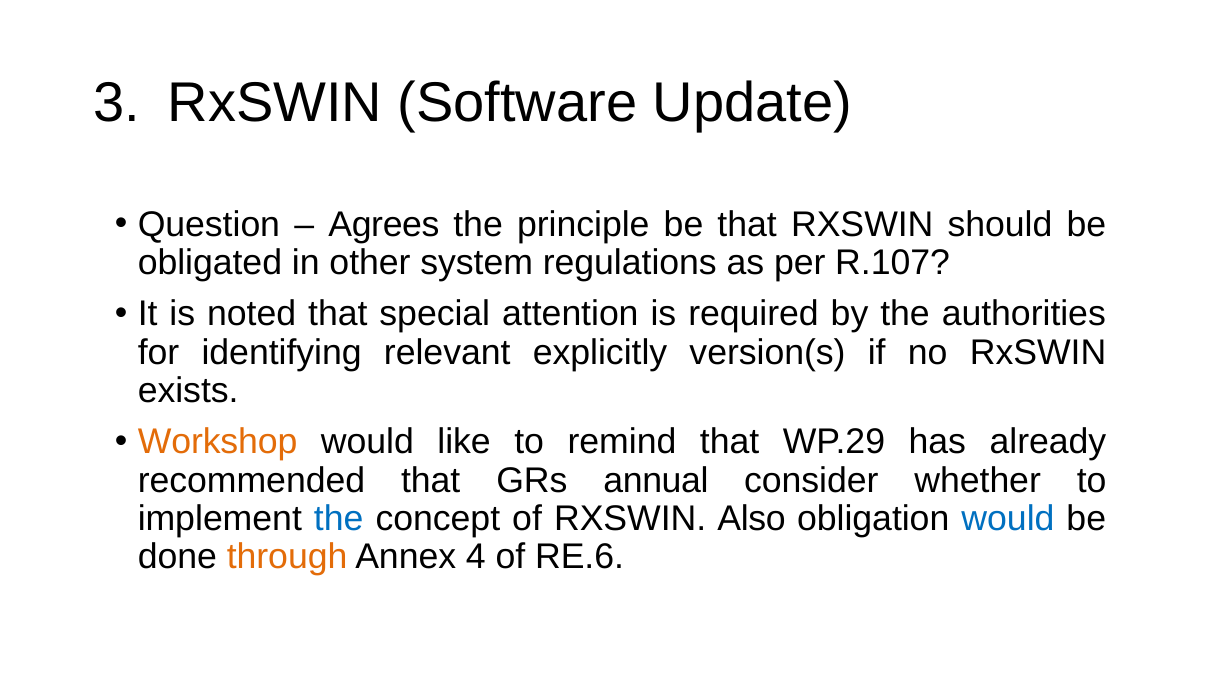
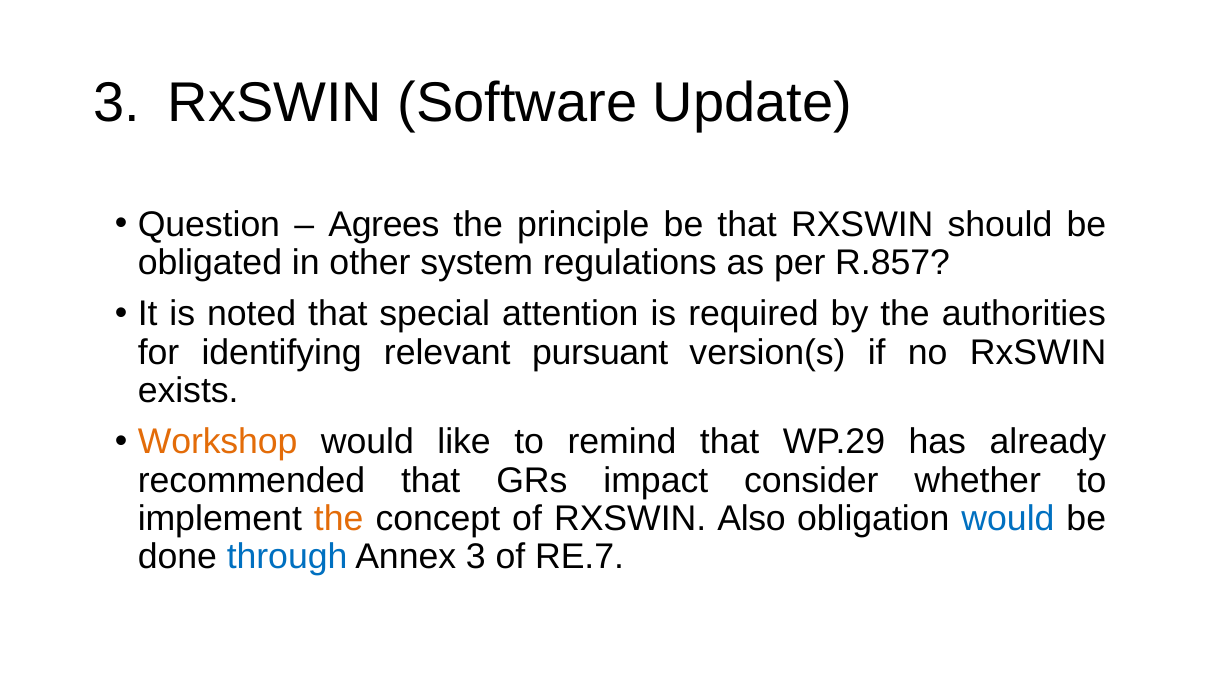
R.107: R.107 -> R.857
explicitly: explicitly -> pursuant
annual: annual -> impact
the at (339, 519) colour: blue -> orange
through colour: orange -> blue
Annex 4: 4 -> 3
RE.6: RE.6 -> RE.7
